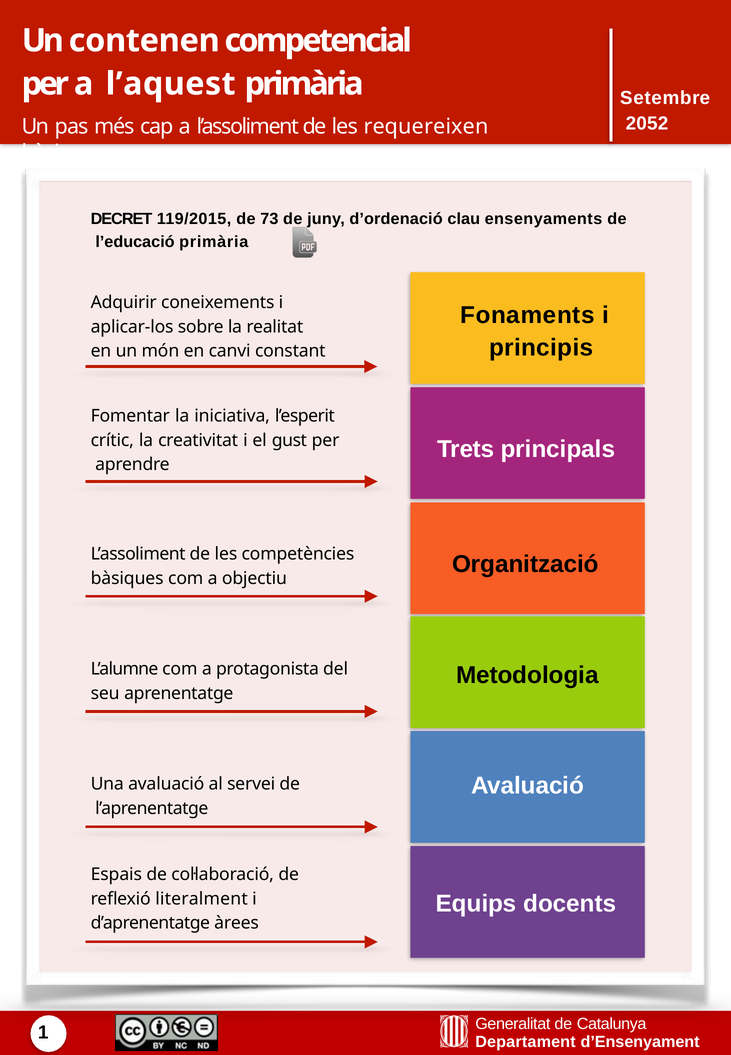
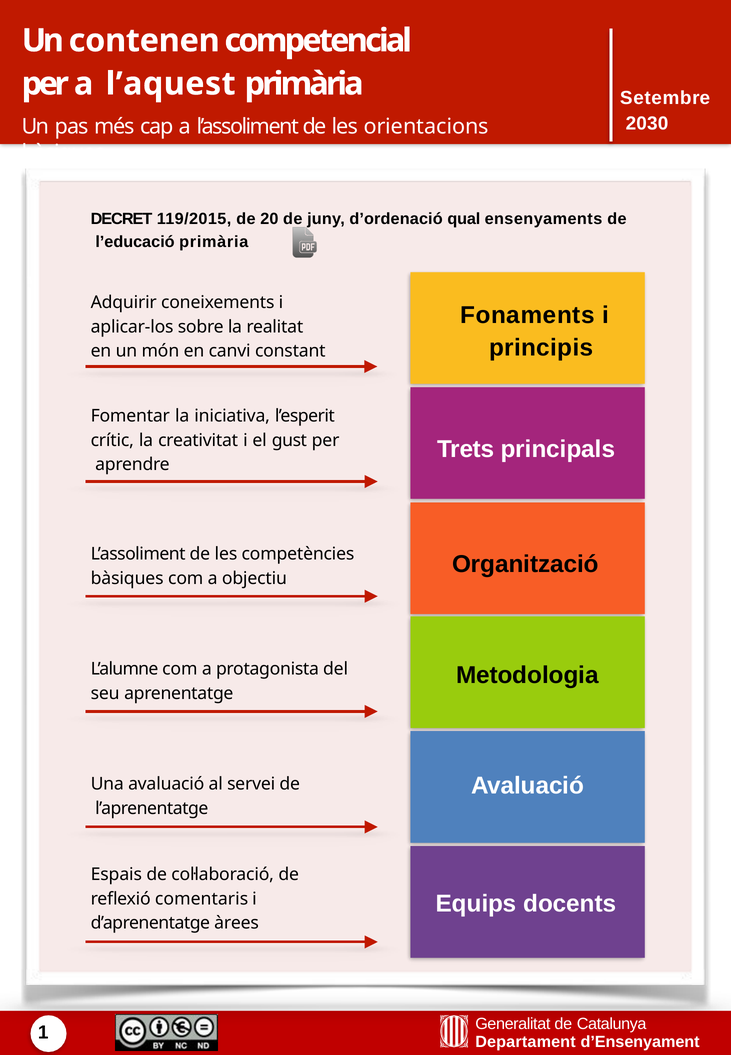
2052: 2052 -> 2030
requereixen: requereixen -> orientacions
73: 73 -> 20
clau: clau -> qual
literalment: literalment -> comentaris
